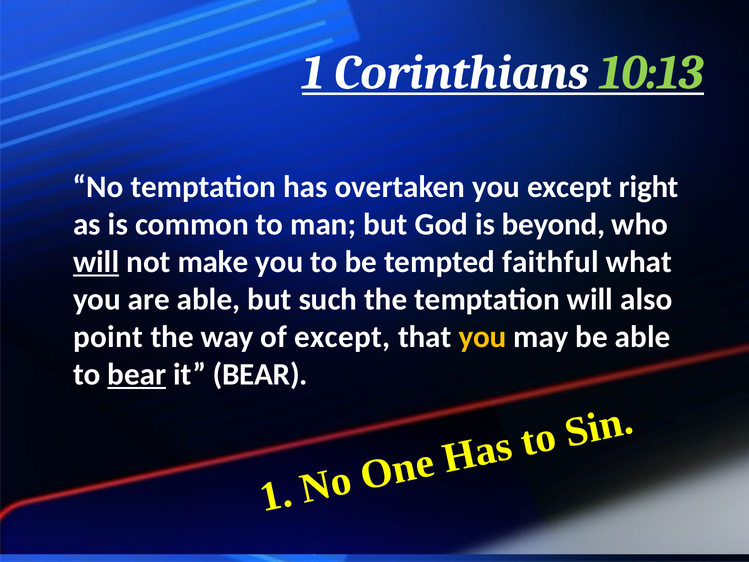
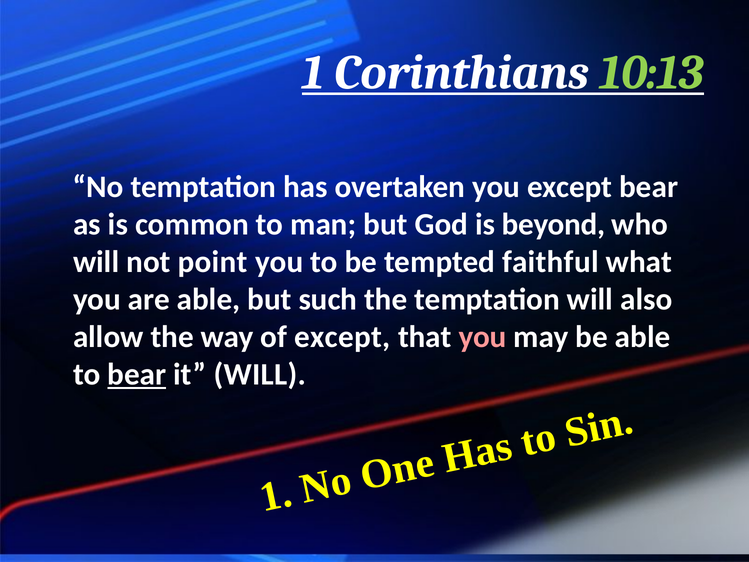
except right: right -> bear
will at (96, 262) underline: present -> none
make: make -> point
point: point -> allow
you at (483, 337) colour: yellow -> pink
it BEAR: BEAR -> WILL
